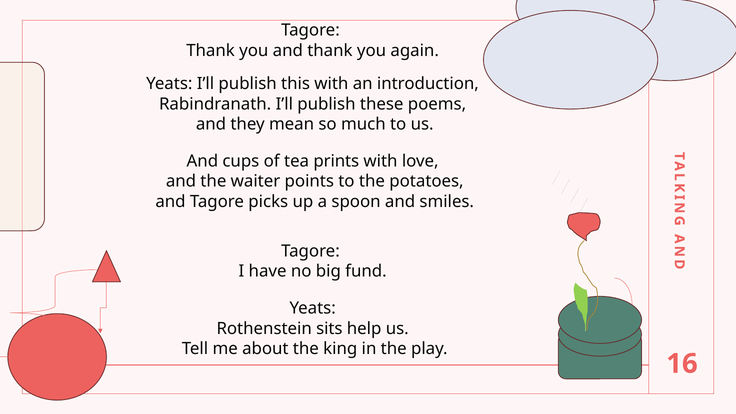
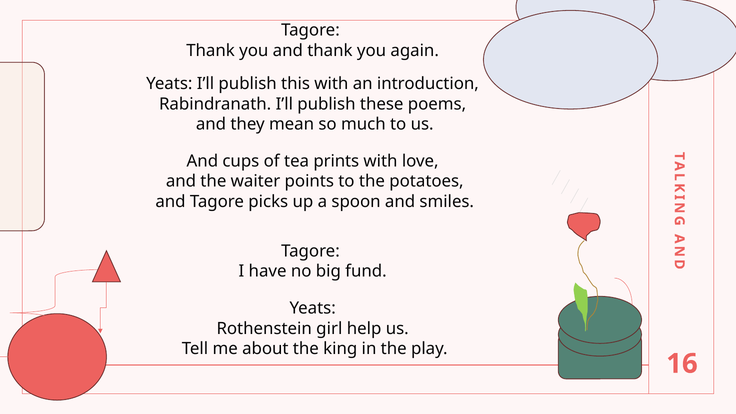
sits: sits -> girl
